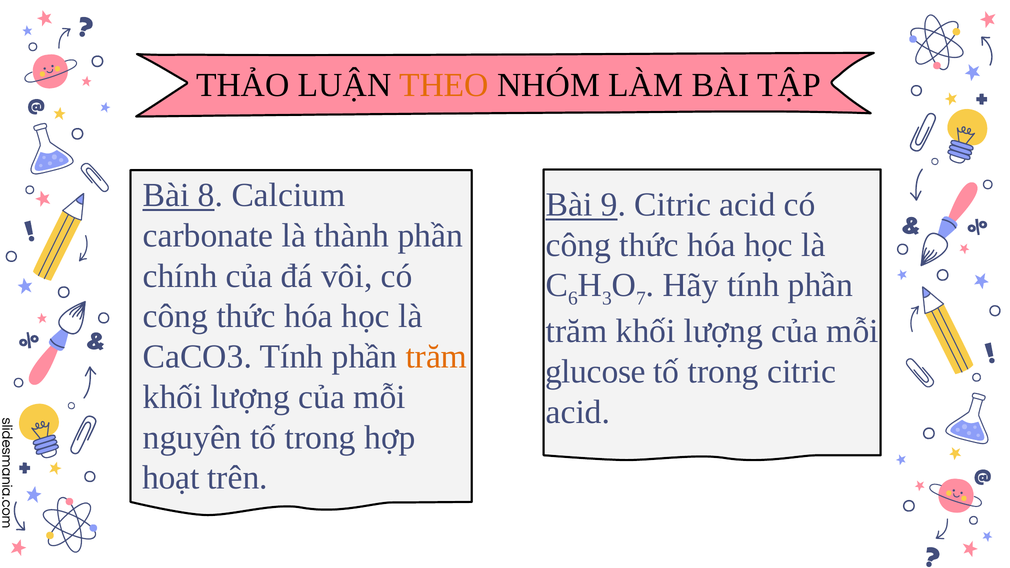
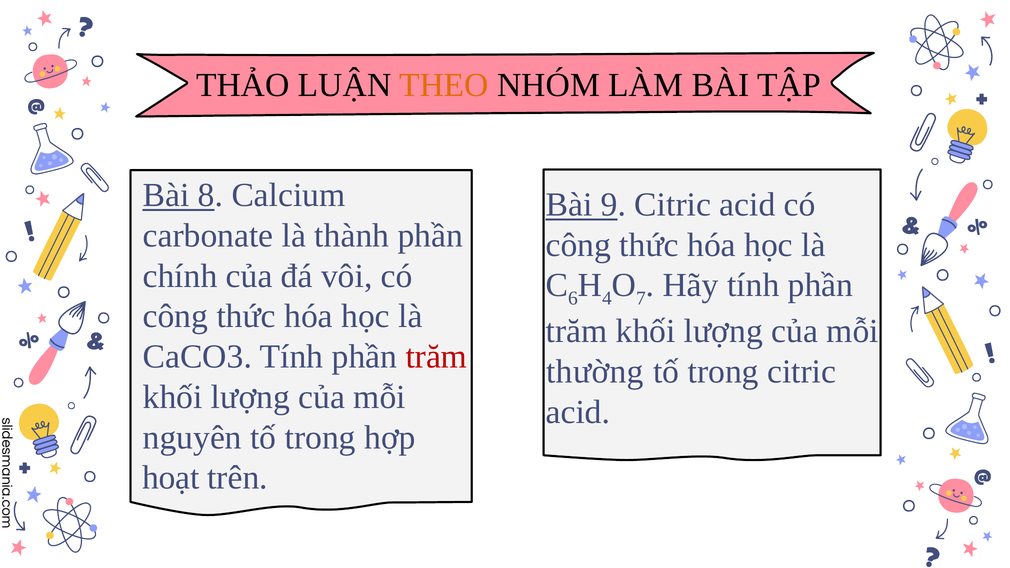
3: 3 -> 4
trăm at (436, 357) colour: orange -> red
glucose: glucose -> thường
